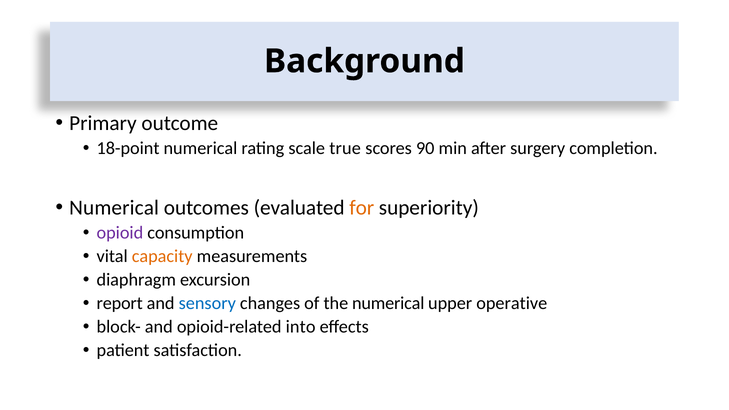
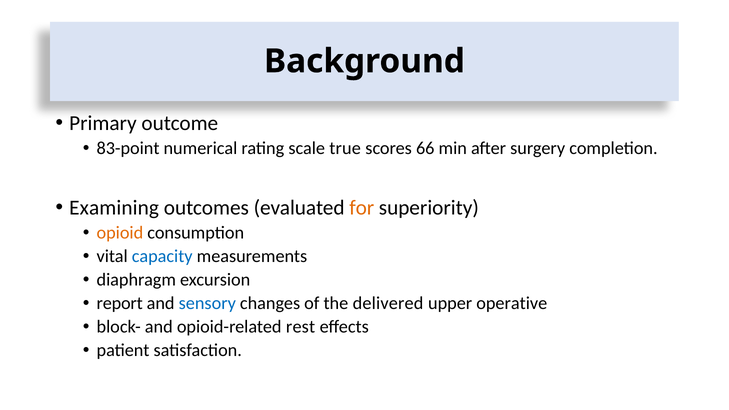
18-point: 18-point -> 83-point
90: 90 -> 66
Numerical at (114, 208): Numerical -> Examining
opioid colour: purple -> orange
capacity colour: orange -> blue
the numerical: numerical -> delivered
into: into -> rest
